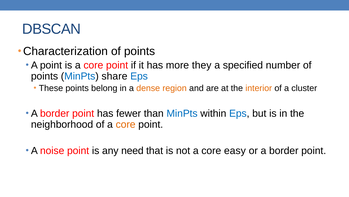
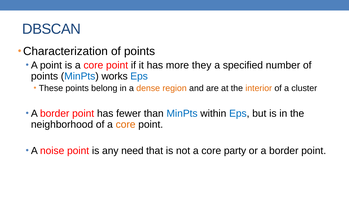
share: share -> works
easy: easy -> party
